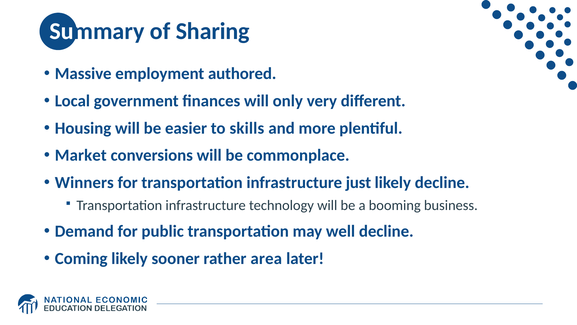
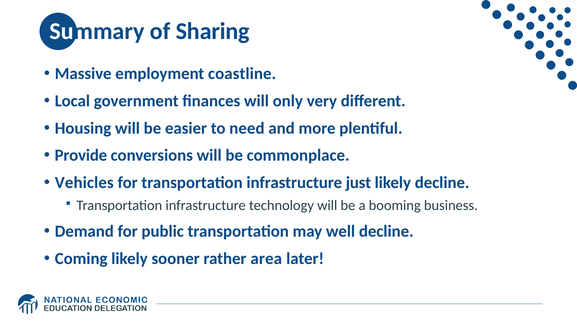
authored: authored -> coastline
skills: skills -> need
Market: Market -> Provide
Winners: Winners -> Vehicles
